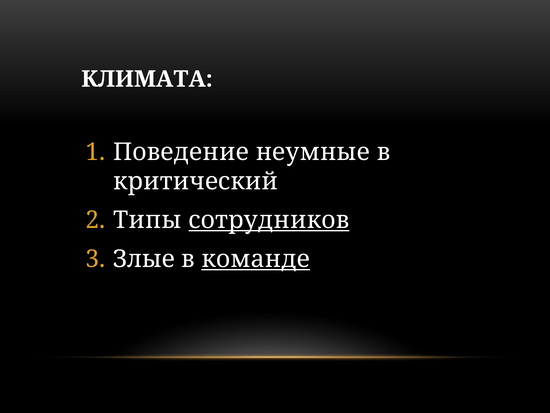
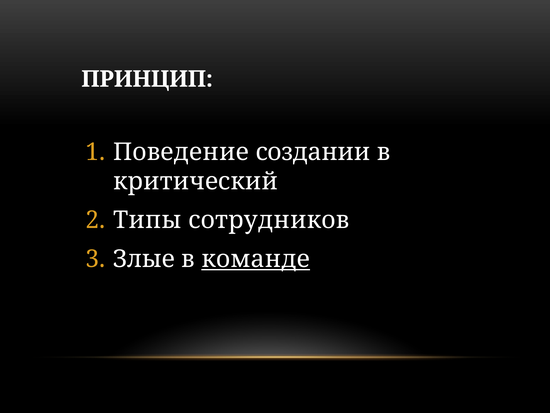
КЛИМАТА: КЛИМАТА -> ПРИНЦИП
неумные: неумные -> создании
сотрудников underline: present -> none
